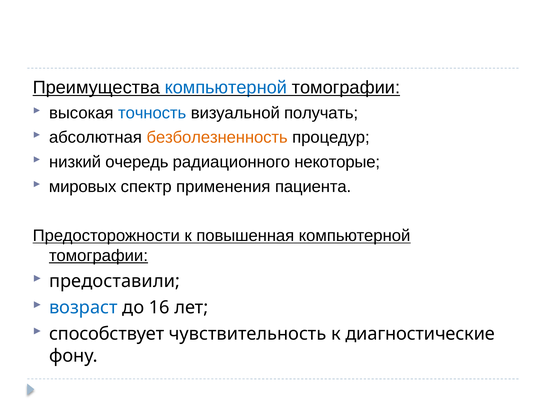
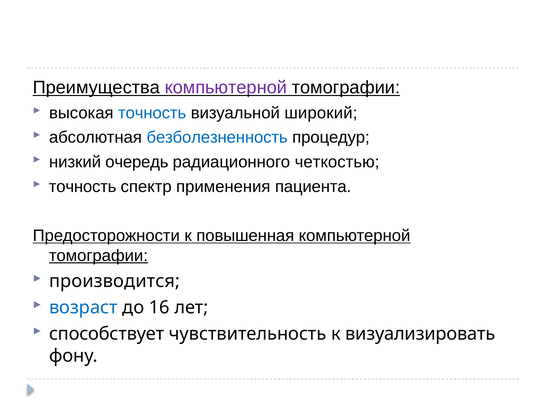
компьютерной at (226, 88) colour: blue -> purple
получать: получать -> широкий
безболезненность colour: orange -> blue
некоторые: некоторые -> четкостью
мировых at (83, 187): мировых -> точность
предоставили: предоставили -> производится
диагностические: диагностические -> визуализировать
